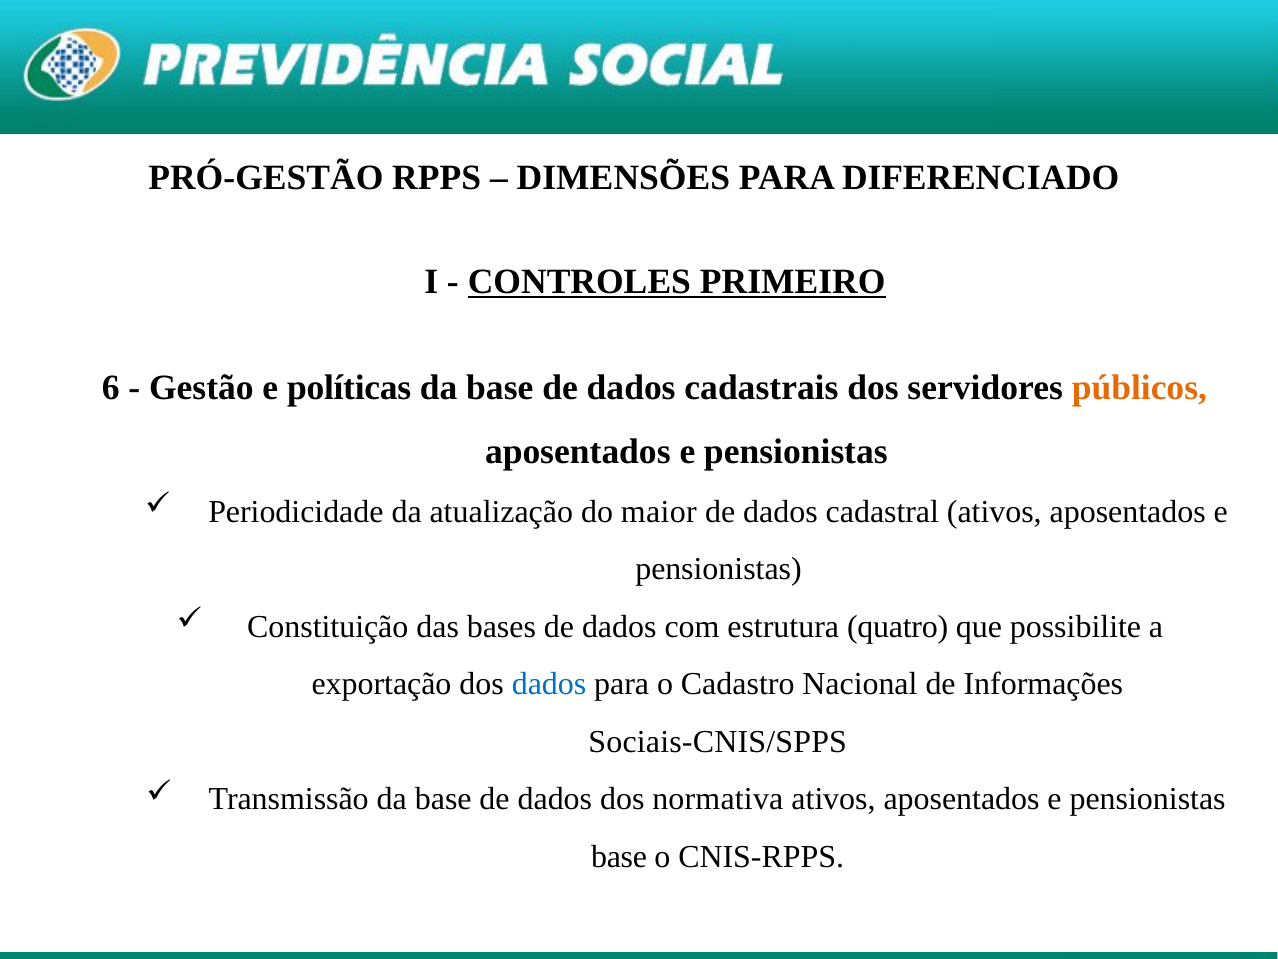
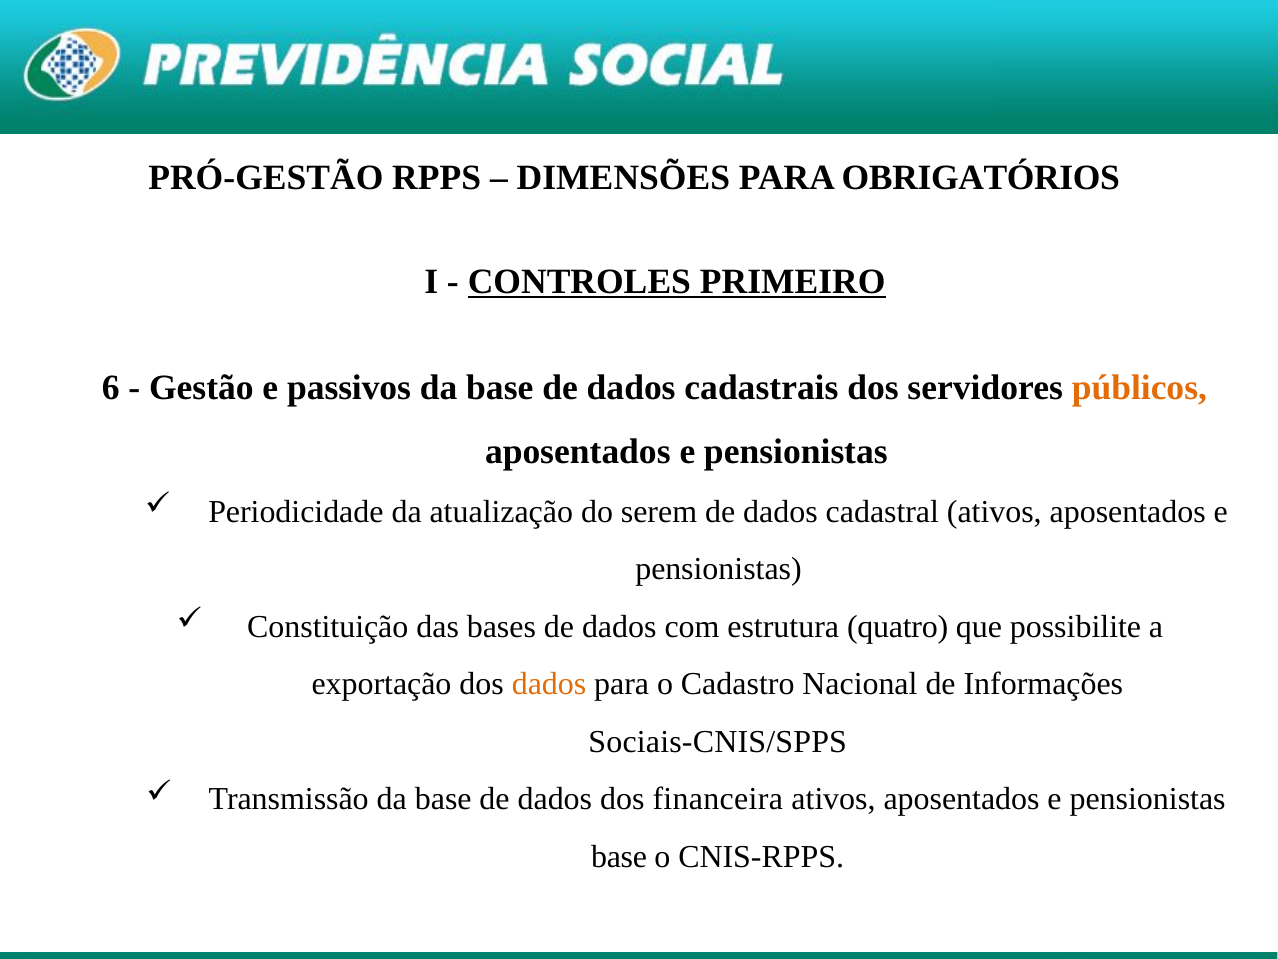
DIFERENCIADO: DIFERENCIADO -> OBRIGATÓRIOS
políticas: políticas -> passivos
maior: maior -> serem
dados at (549, 684) colour: blue -> orange
normativa: normativa -> financeira
